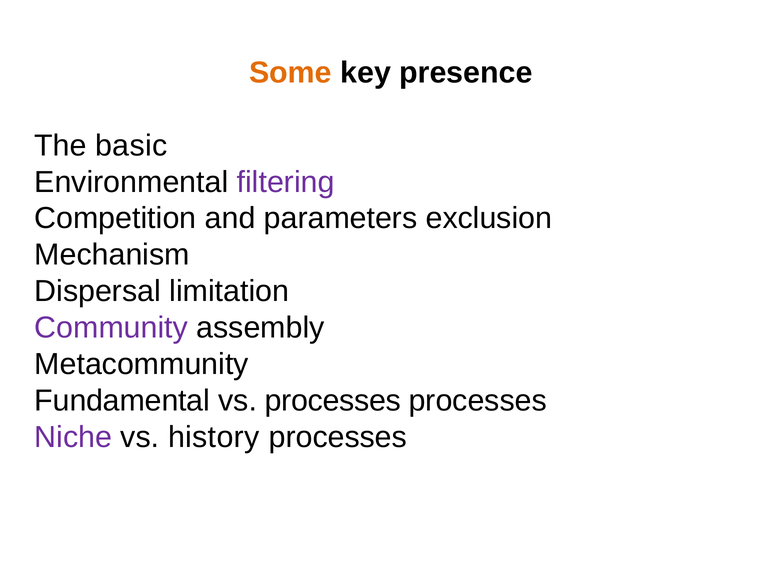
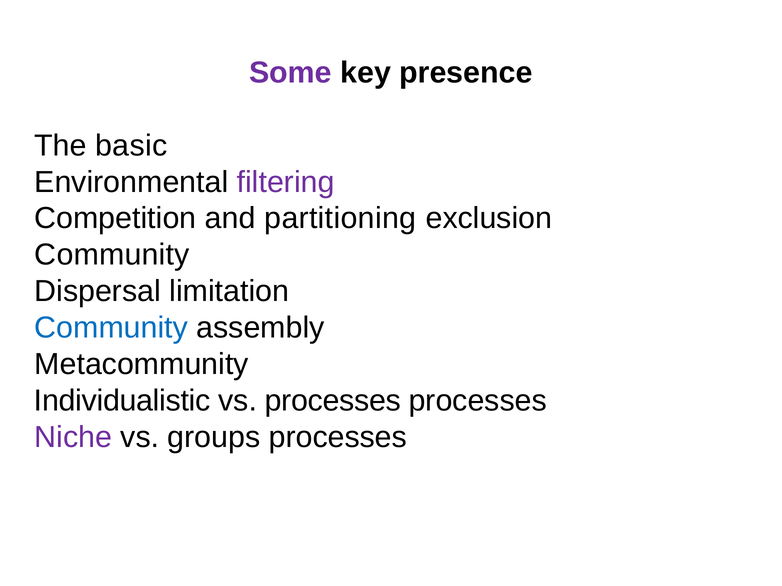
Some colour: orange -> purple
parameters: parameters -> partitioning
Mechanism at (112, 255): Mechanism -> Community
Community at (111, 328) colour: purple -> blue
Fundamental: Fundamental -> Individualistic
history: history -> groups
